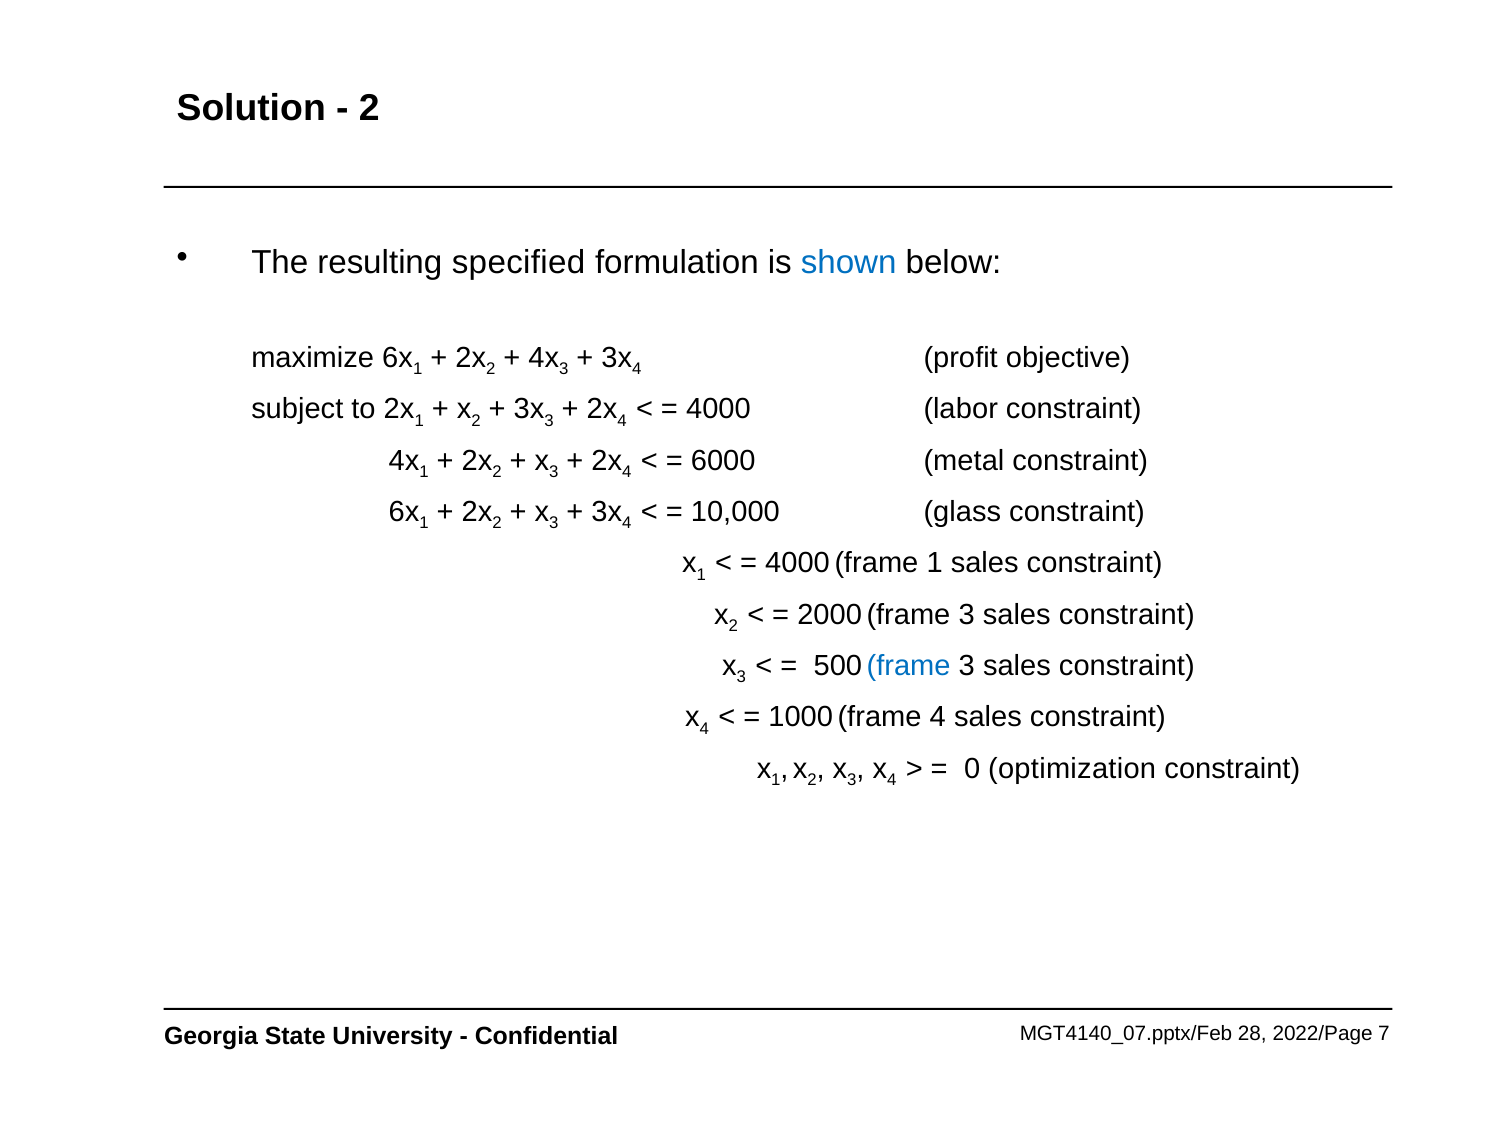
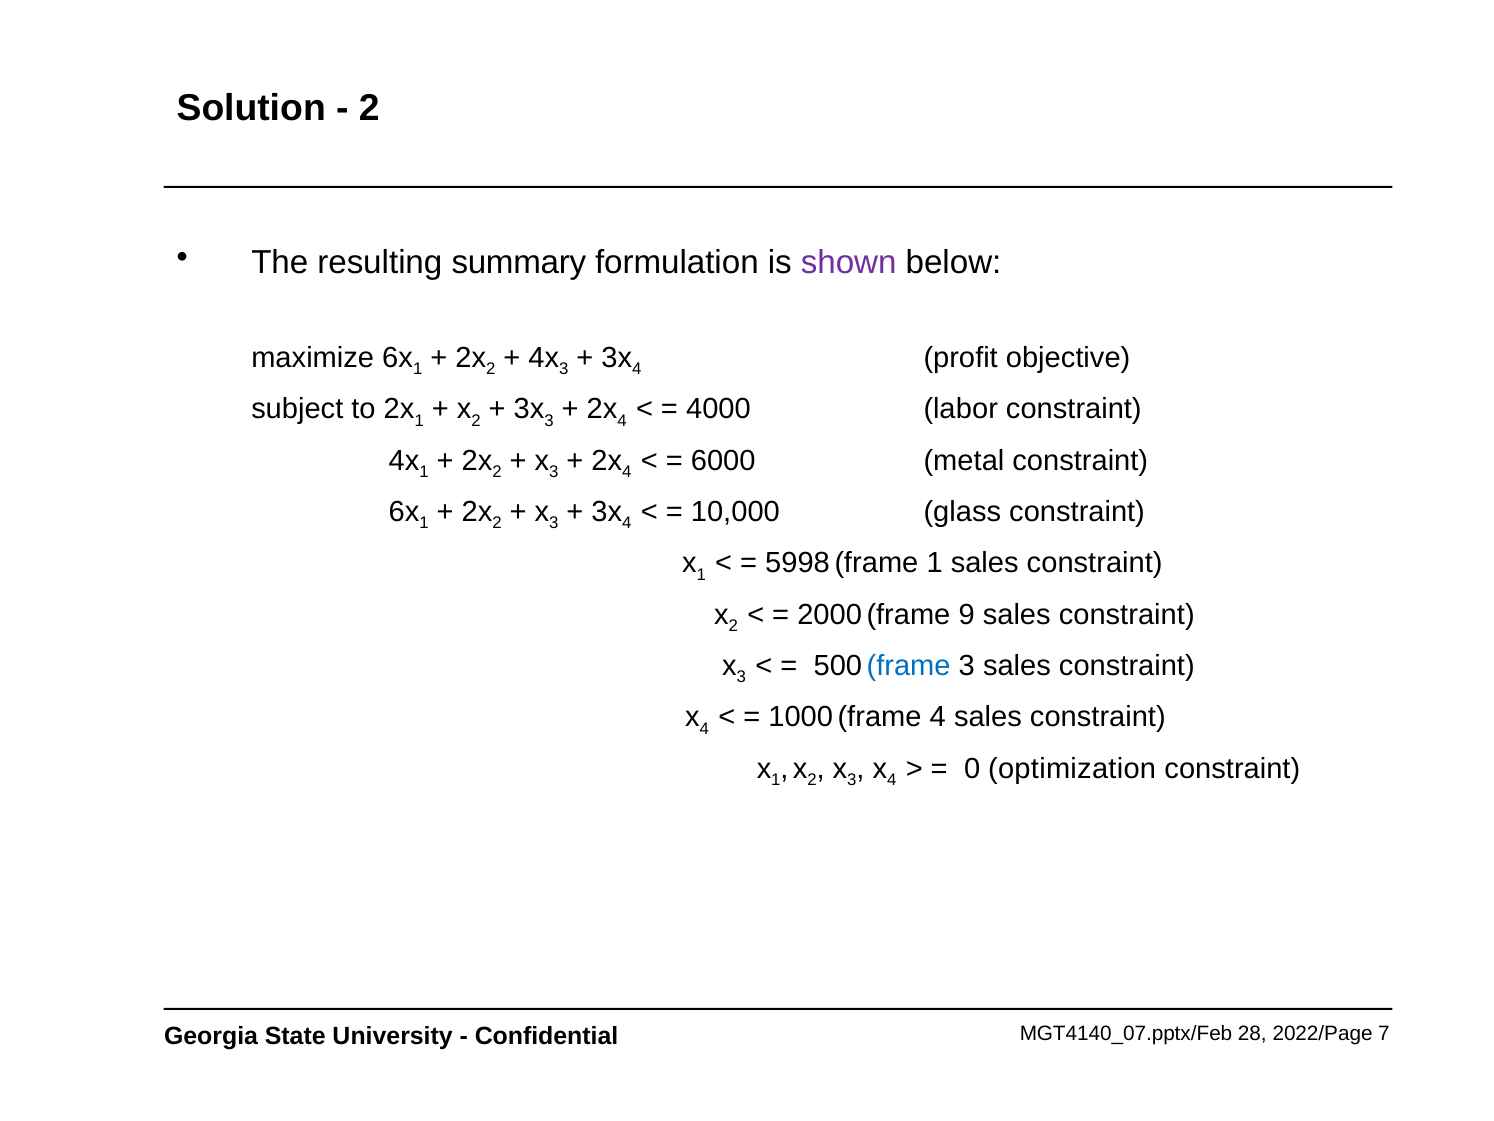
specified: specified -> summary
shown colour: blue -> purple
4000 at (798, 563): 4000 -> 5998
2000 frame 3: 3 -> 9
